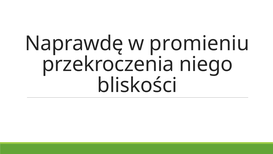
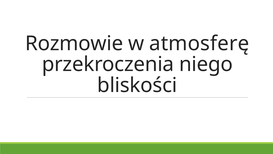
Naprawdę: Naprawdę -> Rozmowie
promieniu: promieniu -> atmosferę
